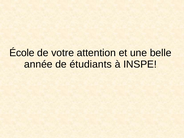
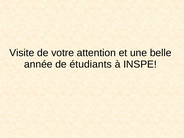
École: École -> Visite
